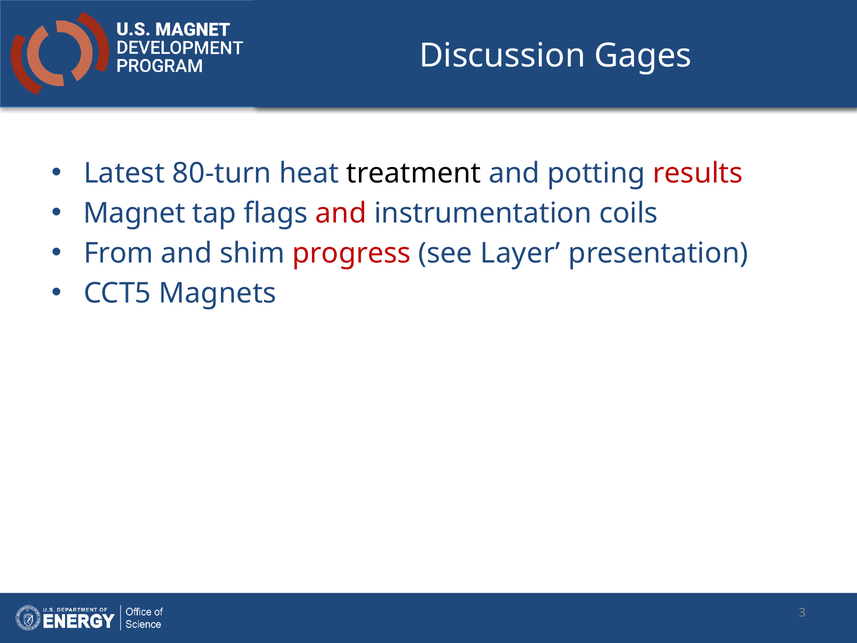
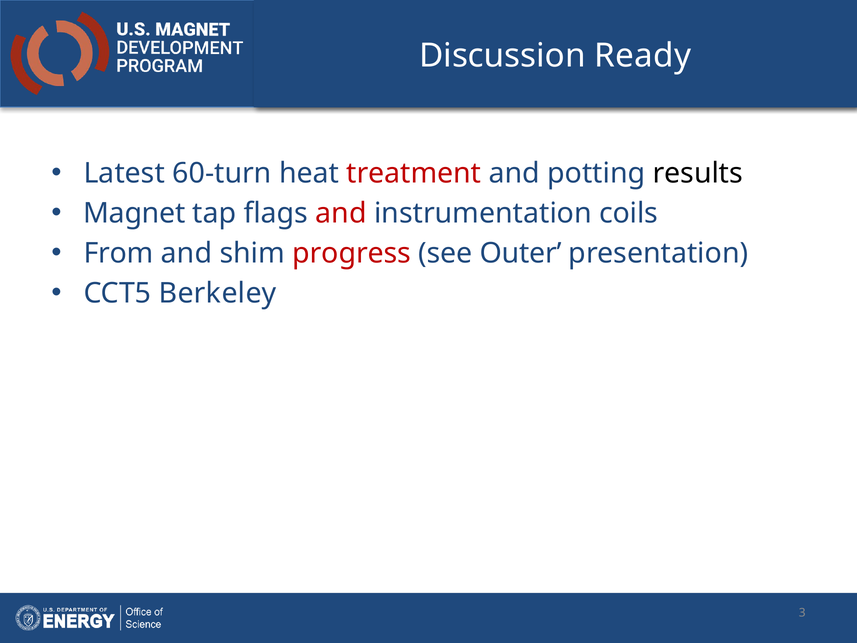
Gages: Gages -> Ready
80-turn: 80-turn -> 60-turn
treatment colour: black -> red
results colour: red -> black
Layer: Layer -> Outer
Magnets: Magnets -> Berkeley
